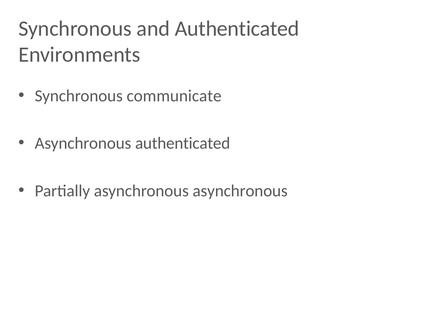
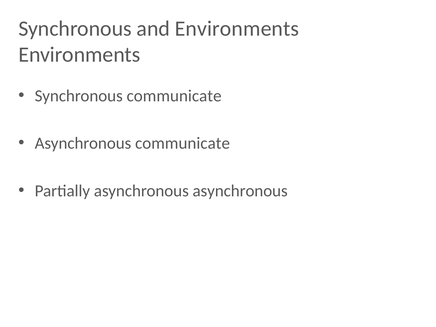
and Authenticated: Authenticated -> Environments
Asynchronous authenticated: authenticated -> communicate
